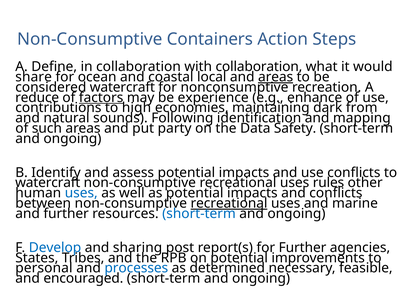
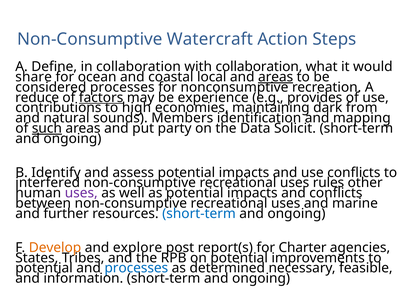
Containers: Containers -> Watercraft
considered watercraft: watercraft -> processes
enhance: enhance -> provides
Following: Following -> Members
such underline: none -> present
Safety: Safety -> Solicit
watercraft at (48, 183): watercraft -> interfered
uses at (81, 193) colour: blue -> purple
recreational at (229, 203) underline: present -> none
Develop colour: blue -> orange
sharing: sharing -> explore
for Further: Further -> Charter
personal at (44, 268): personal -> potential
encouraged: encouraged -> information
